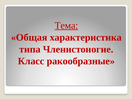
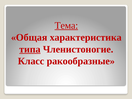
типа underline: none -> present
